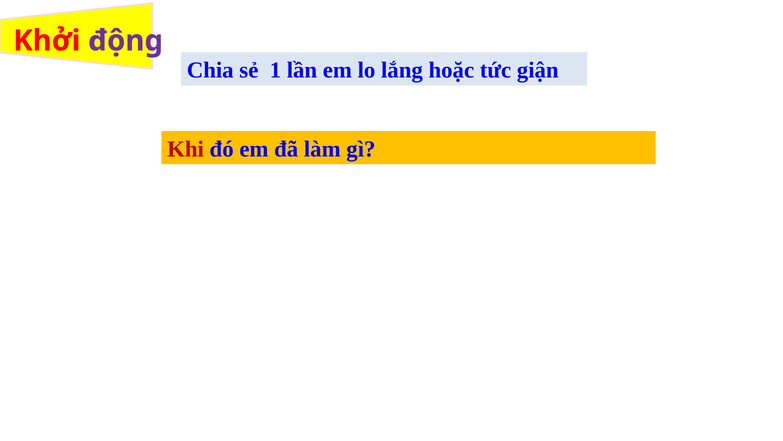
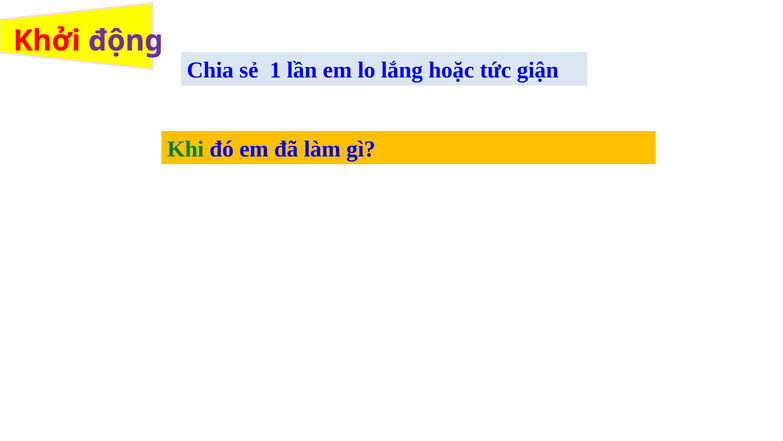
Khi colour: red -> green
